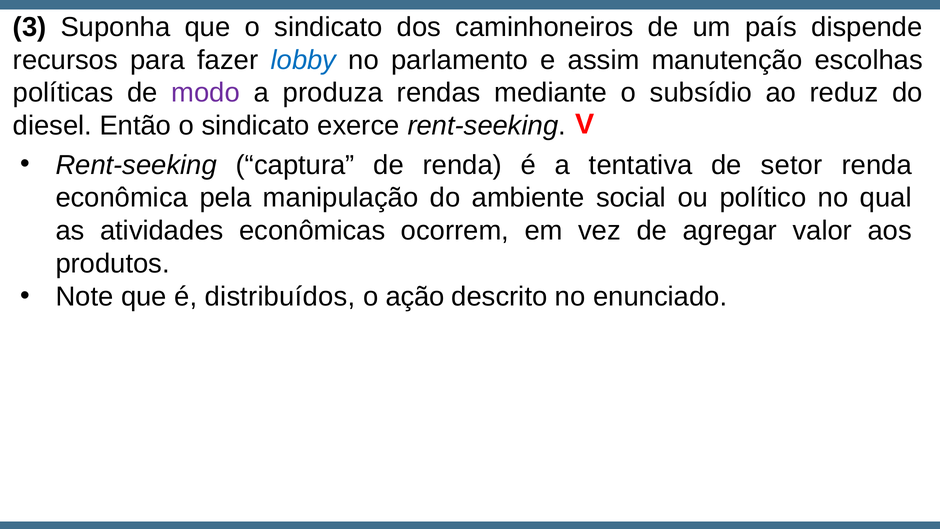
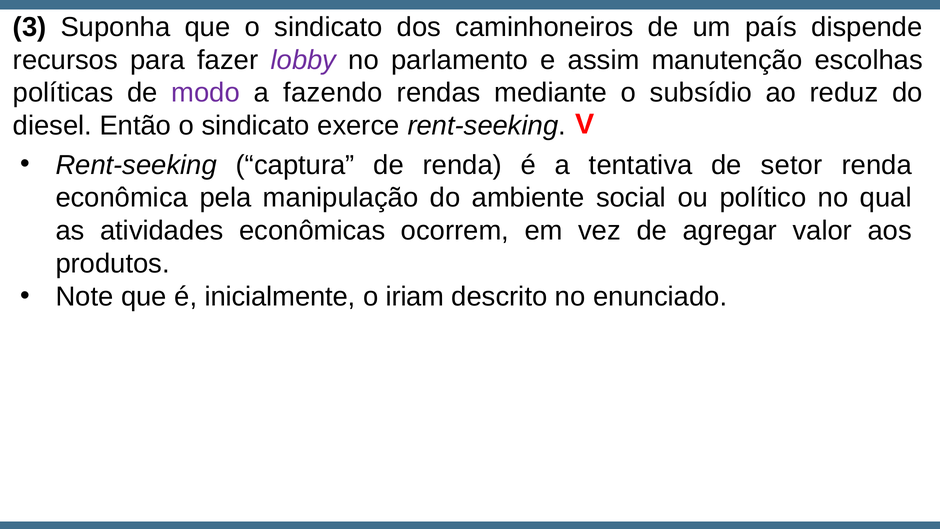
lobby colour: blue -> purple
produza: produza -> fazendo
distribuídos: distribuídos -> inicialmente
ação: ação -> iriam
